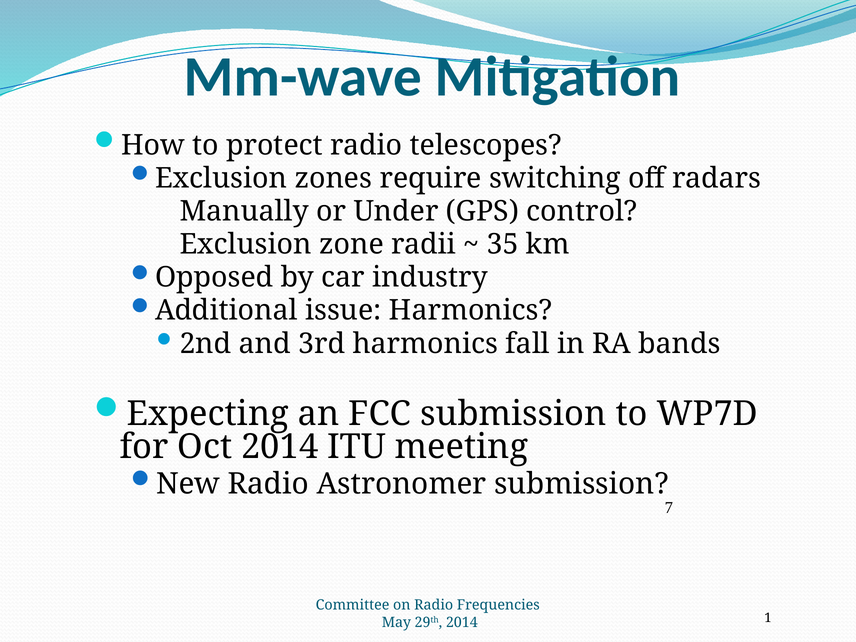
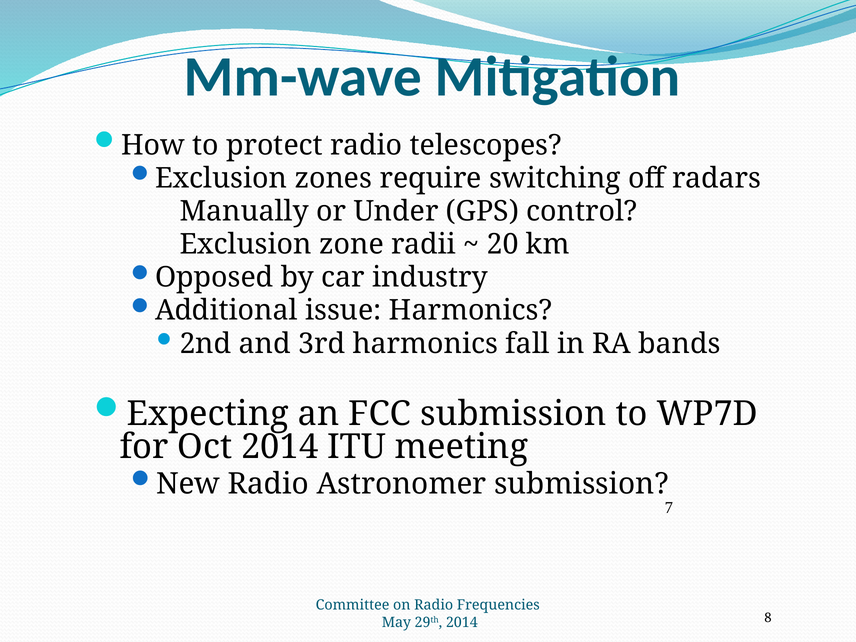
35: 35 -> 20
1: 1 -> 8
